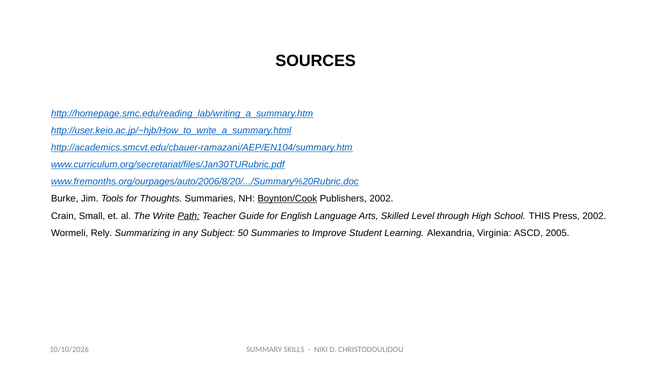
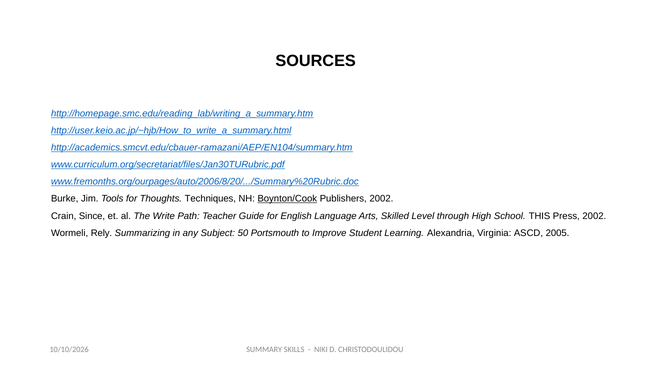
Thoughts Summaries: Summaries -> Techniques
Small: Small -> Since
Path underline: present -> none
50 Summaries: Summaries -> Portsmouth
